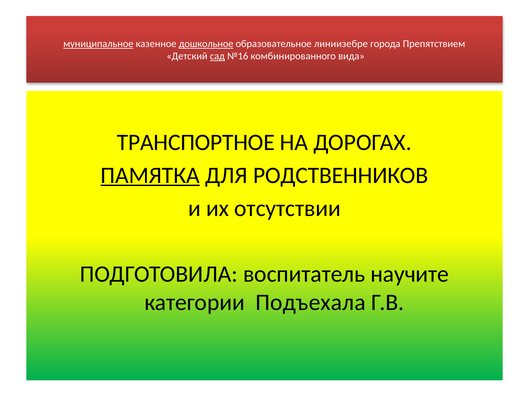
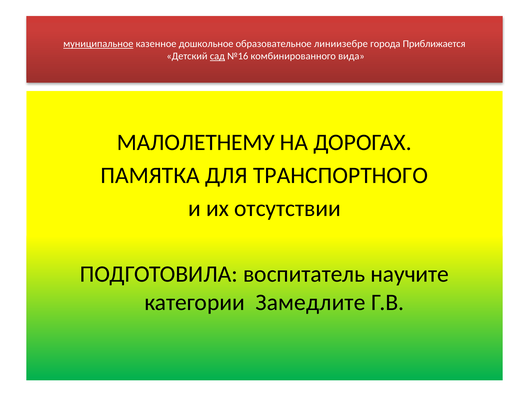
дошкольное underline: present -> none
Препятствием: Препятствием -> Приближается
ТРАНСПОРТНОЕ: ТРАНСПОРТНОЕ -> МАЛОЛЕТНЕМУ
ПАМЯТКА underline: present -> none
РОДСТВЕННИКОВ: РОДСТВЕННИКОВ -> ТРАНСПОРТНОГО
Подъехала: Подъехала -> Замедлите
